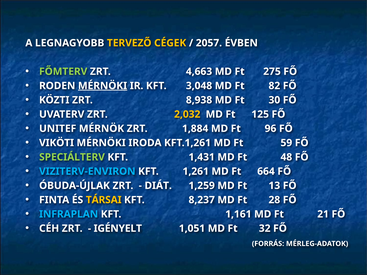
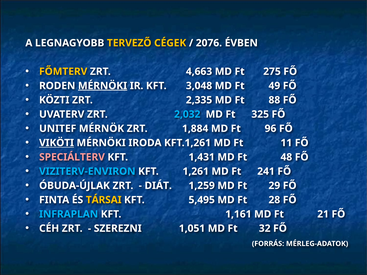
2057: 2057 -> 2076
FŐMTERV colour: light green -> yellow
82: 82 -> 49
8,938: 8,938 -> 2,335
30: 30 -> 88
2,032 colour: yellow -> light blue
125: 125 -> 325
VIKÖTI underline: none -> present
59: 59 -> 11
SPECIÁLTERV colour: light green -> pink
664: 664 -> 241
13: 13 -> 29
8,237: 8,237 -> 5,495
IGÉNYELT: IGÉNYELT -> SZEREZNI
